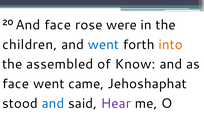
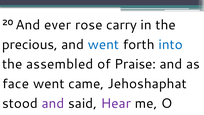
And face: face -> ever
were: were -> carry
children: children -> precious
into colour: orange -> blue
Know: Know -> Praise
and at (53, 103) colour: blue -> purple
